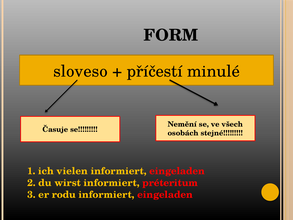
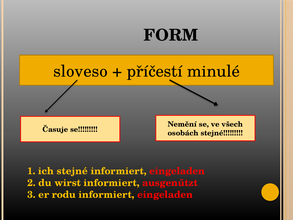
ich vielen: vielen -> stejné
préteritum: préteritum -> ausgenűtzt
